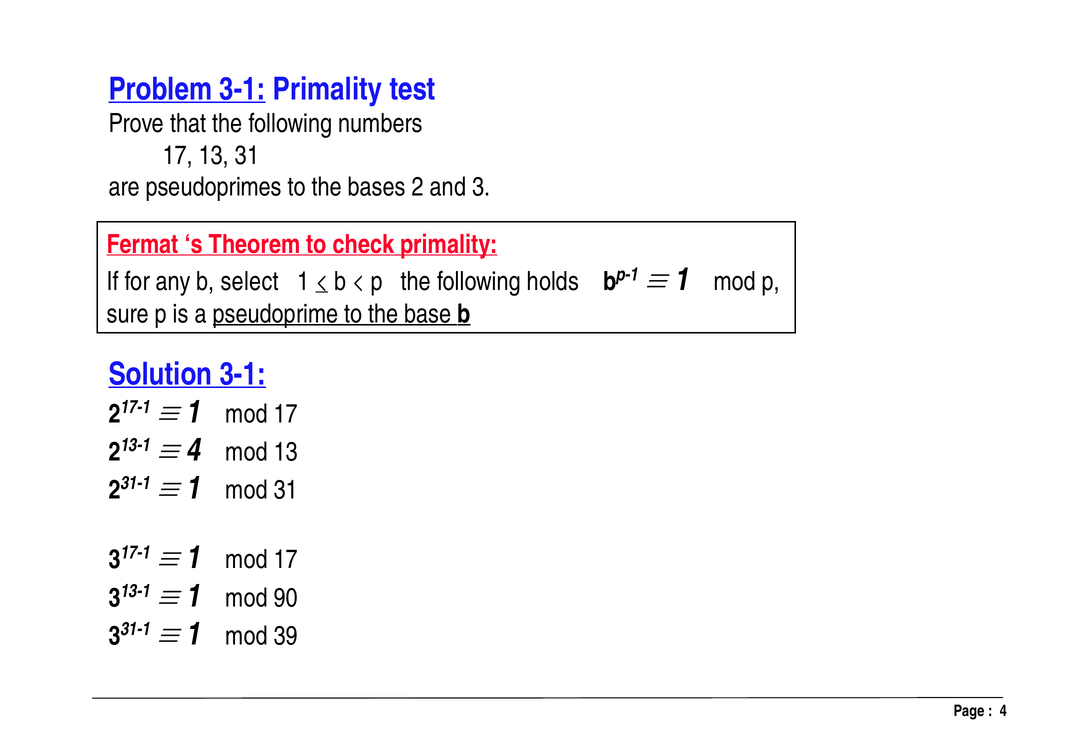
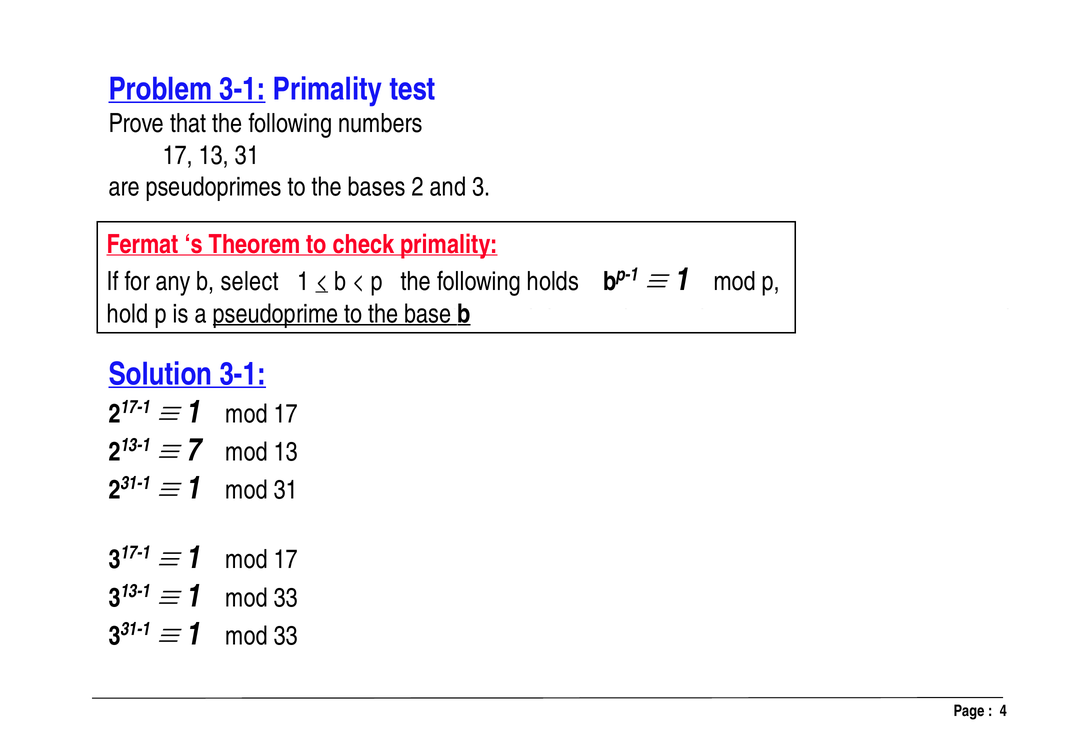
sure: sure -> hold
4 at (194, 450): 4 -> 7
90 at (286, 598): 90 -> 33
39 at (286, 636): 39 -> 33
